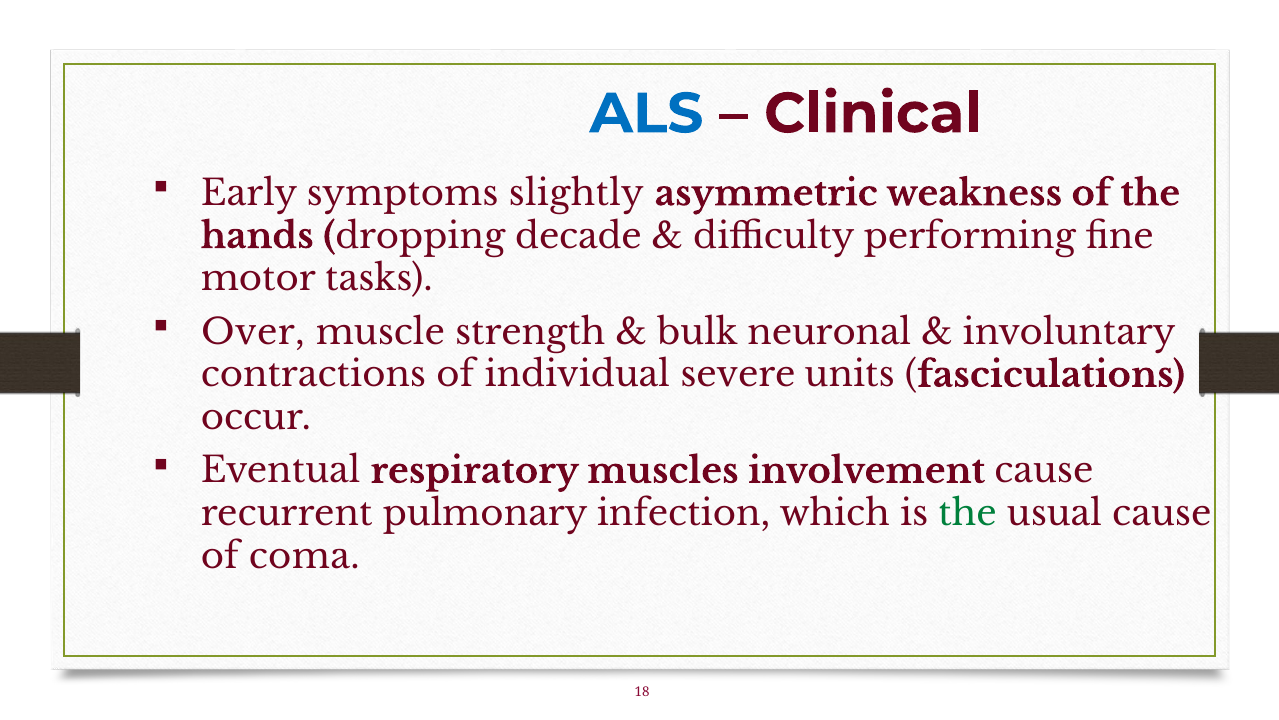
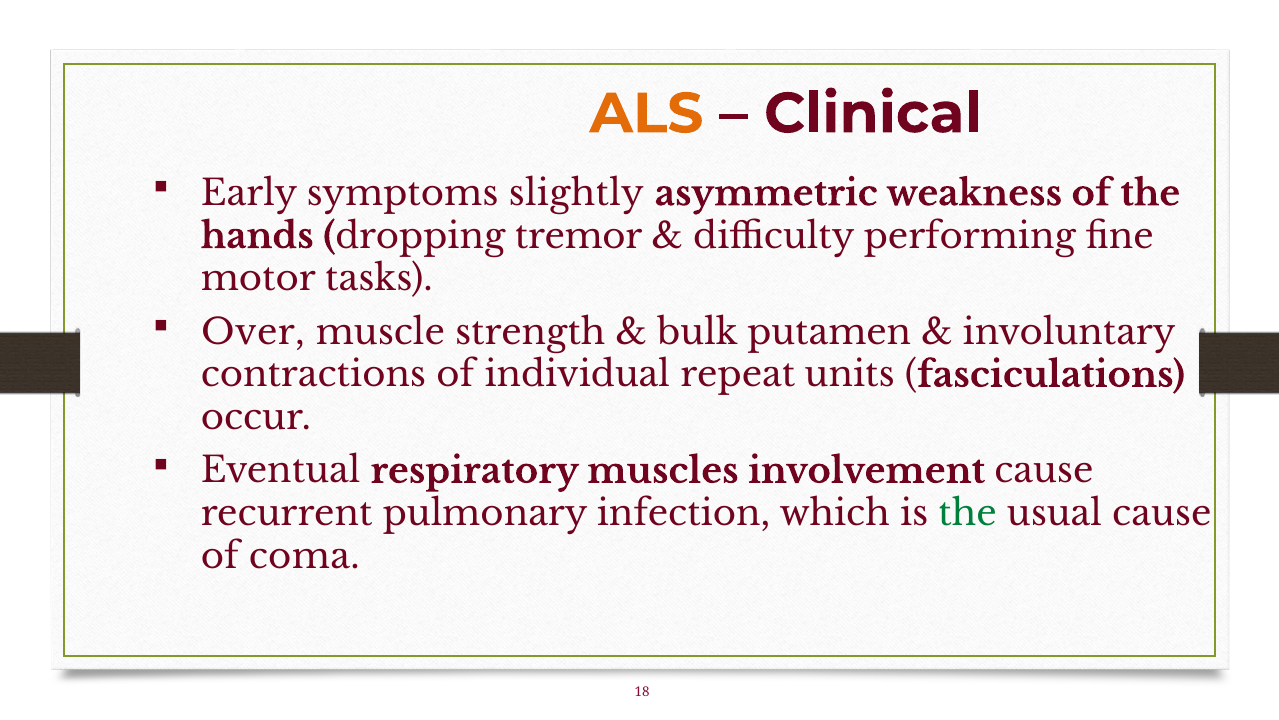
ALS colour: blue -> orange
decade: decade -> tremor
neuronal: neuronal -> putamen
severe: severe -> repeat
